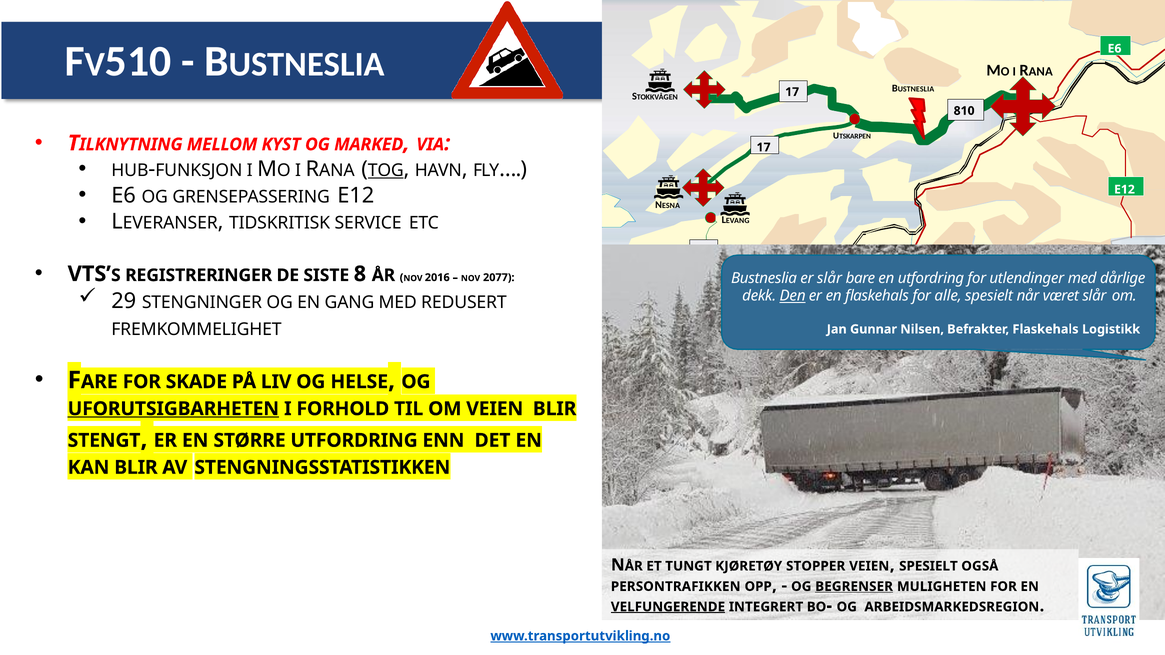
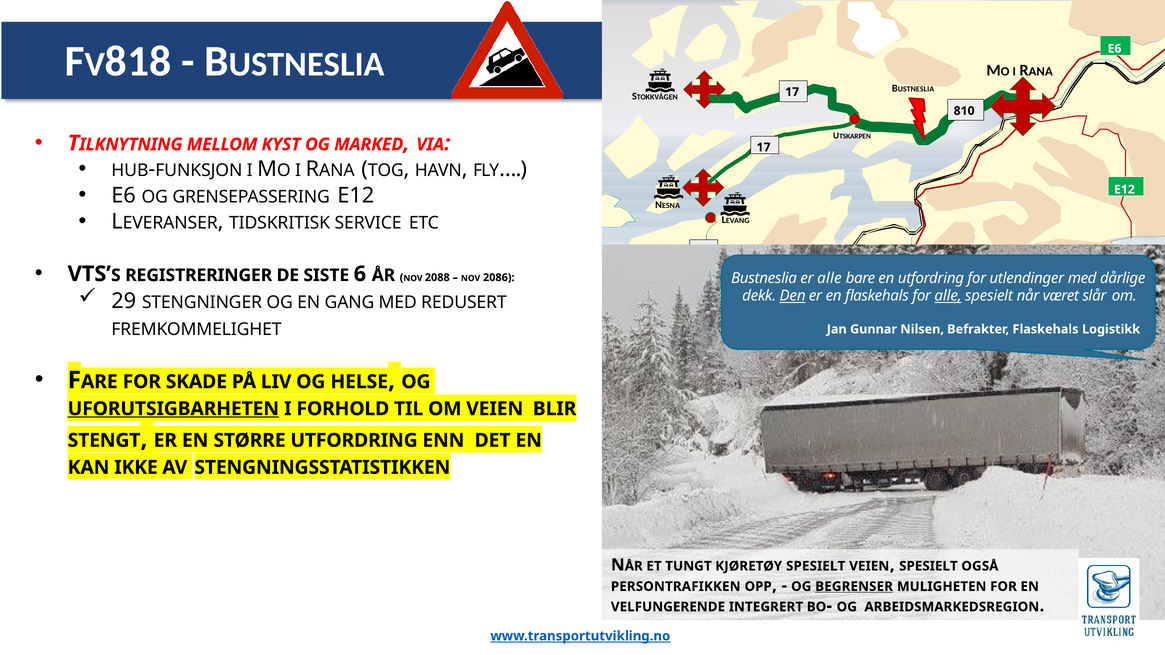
510: 510 -> 818
TOG underline: present -> none
8: 8 -> 6
2016: 2016 -> 2088
2077: 2077 -> 2086
er slår: slår -> alle
alle at (948, 296) underline: none -> present
KAN BLIR: BLIR -> IKKE
KJØRETØY STOPPER: STOPPER -> SPESIELT
VELFUNGERENDE underline: present -> none
